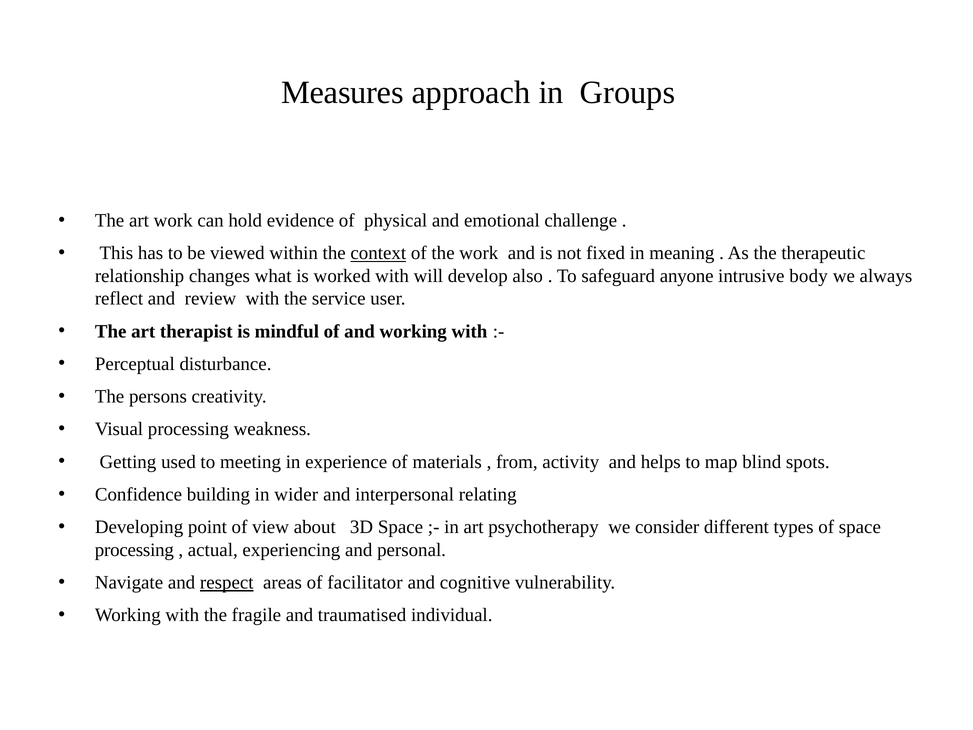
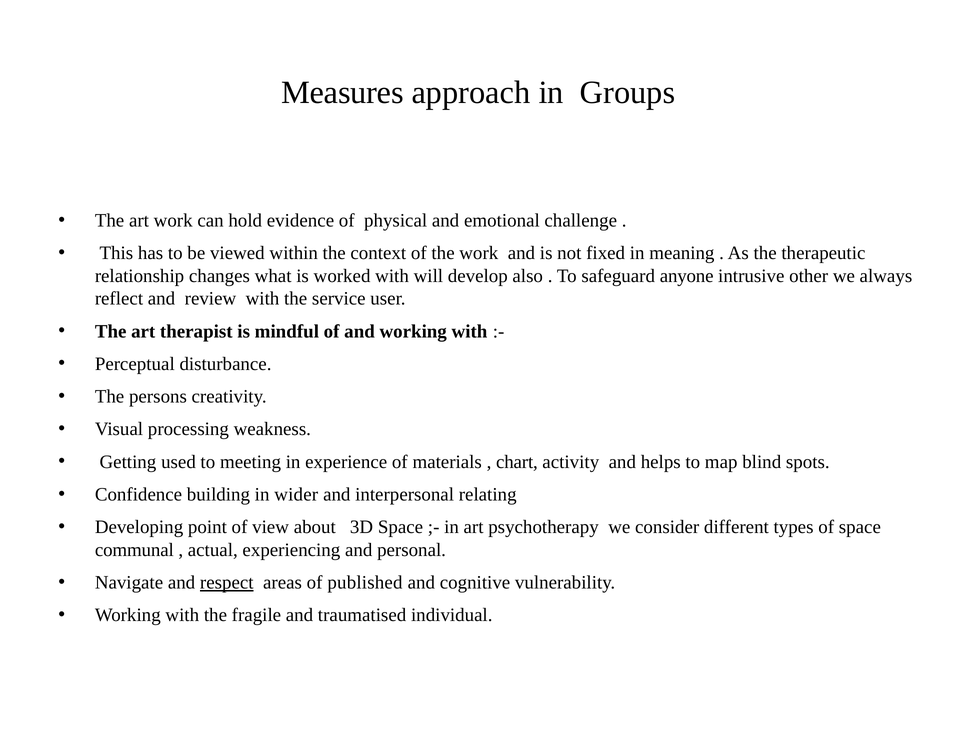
context underline: present -> none
body: body -> other
from: from -> chart
processing at (134, 550): processing -> communal
facilitator: facilitator -> published
